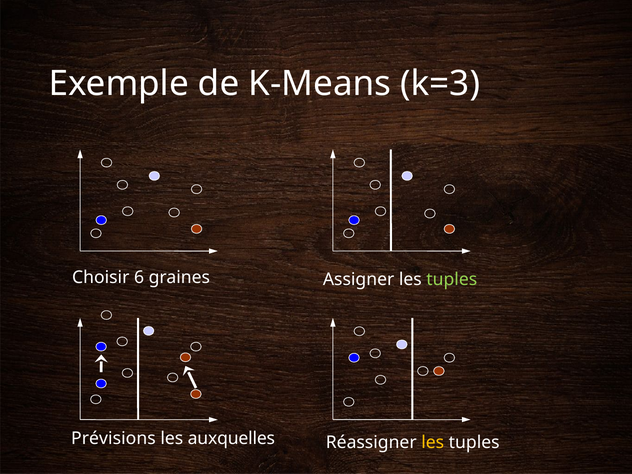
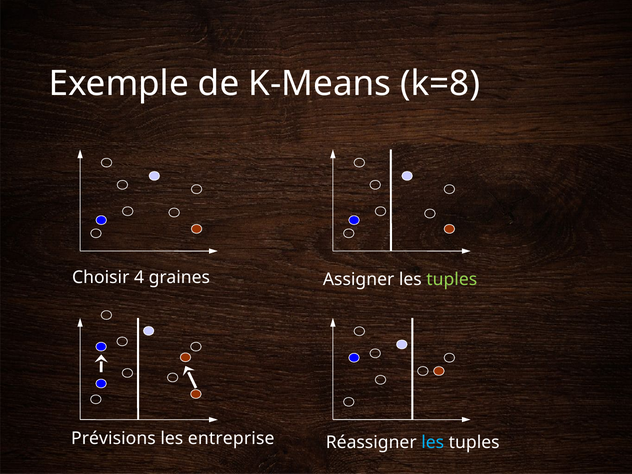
k=3: k=3 -> k=8
6: 6 -> 4
auxquelles: auxquelles -> entreprise
les at (433, 443) colour: yellow -> light blue
